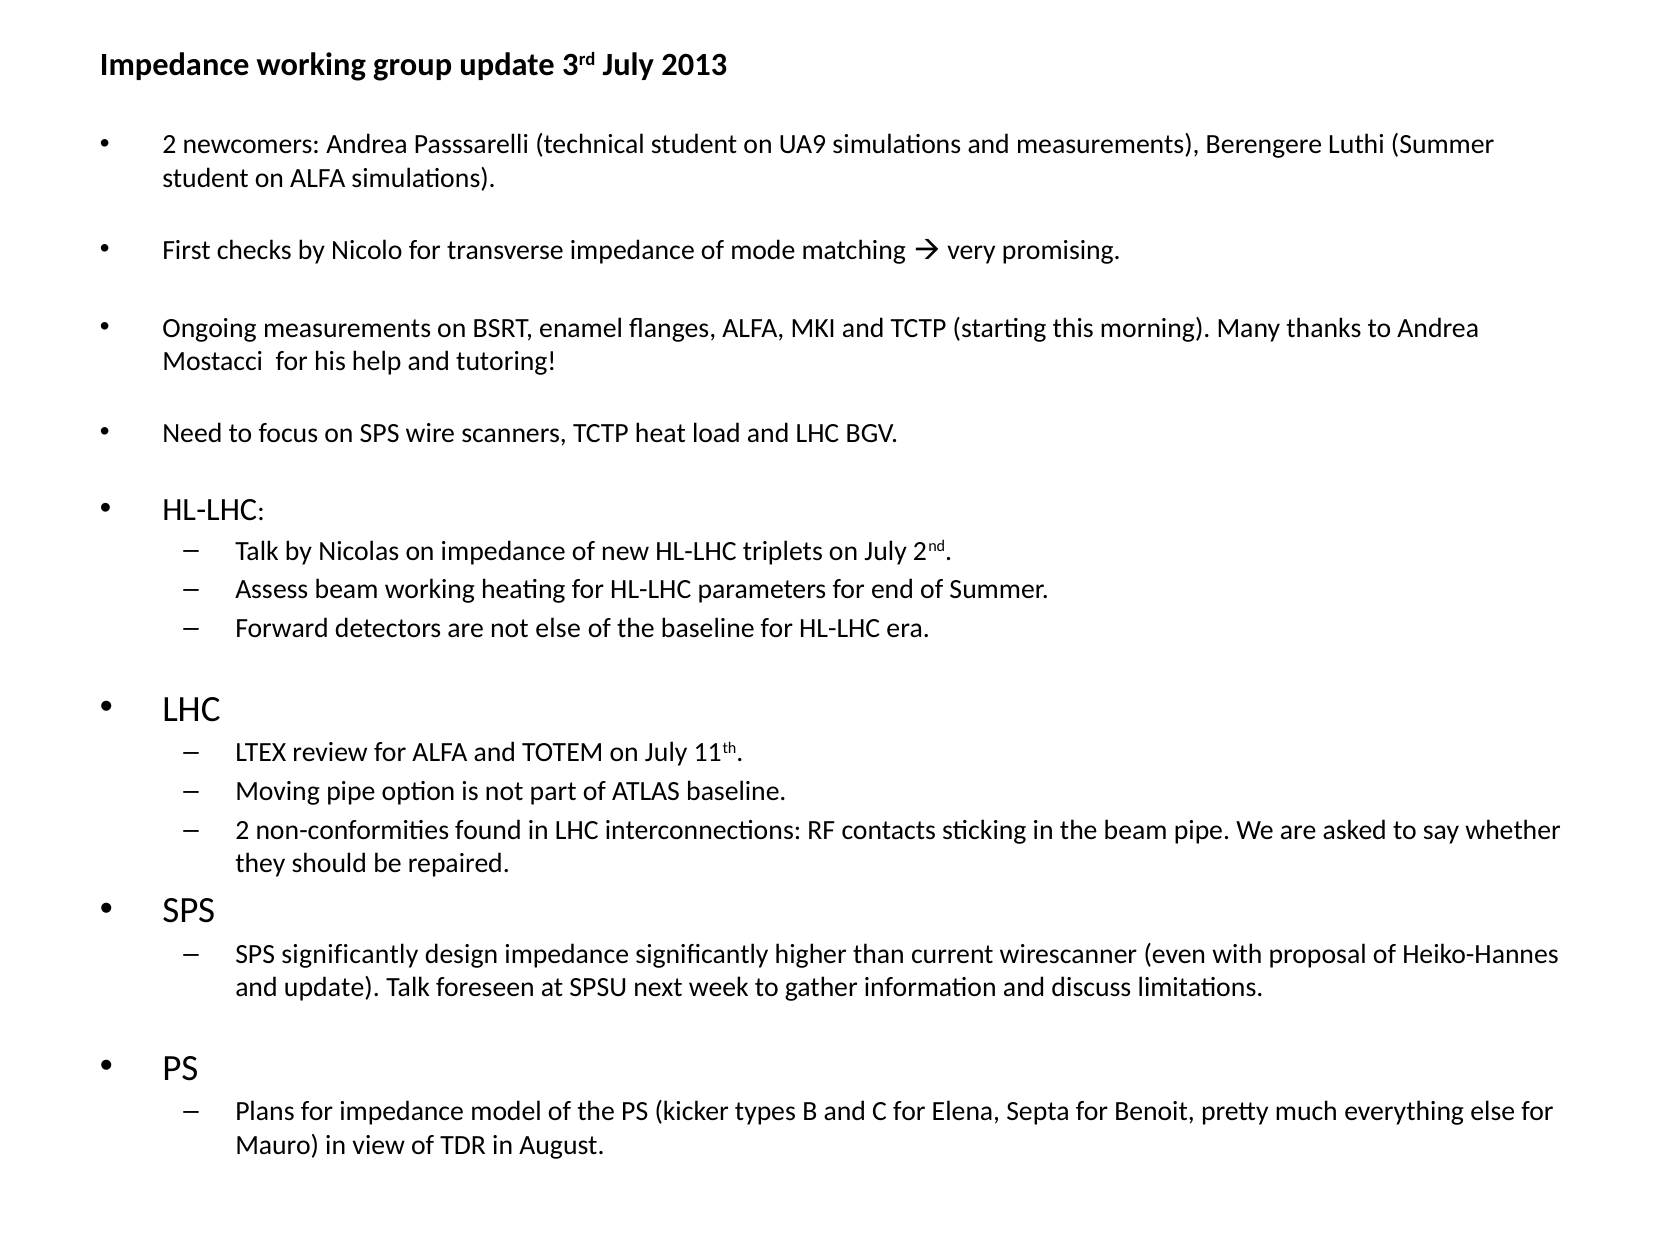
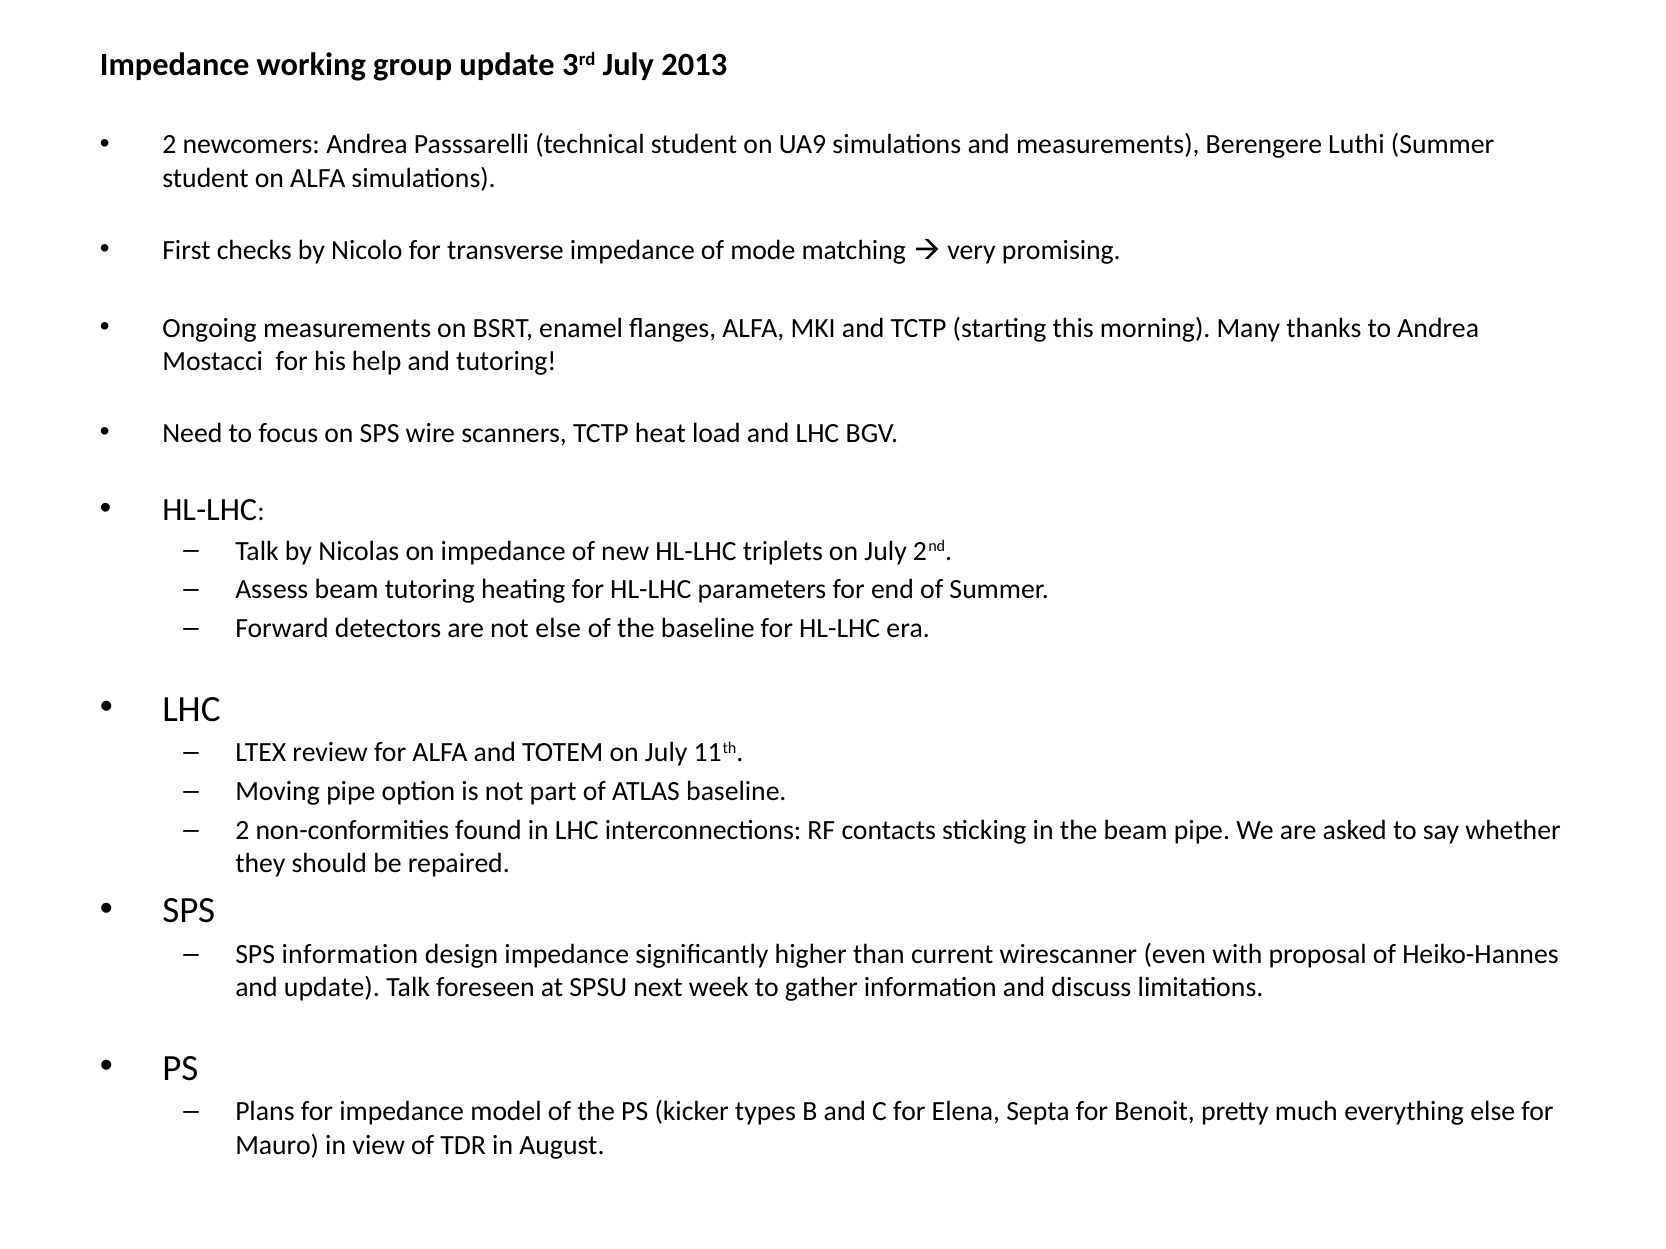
beam working: working -> tutoring
SPS significantly: significantly -> information
